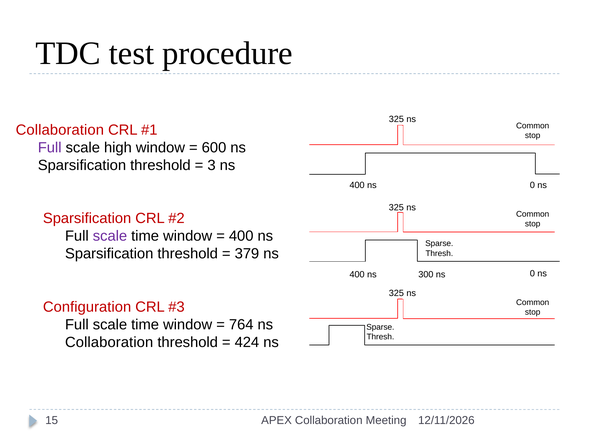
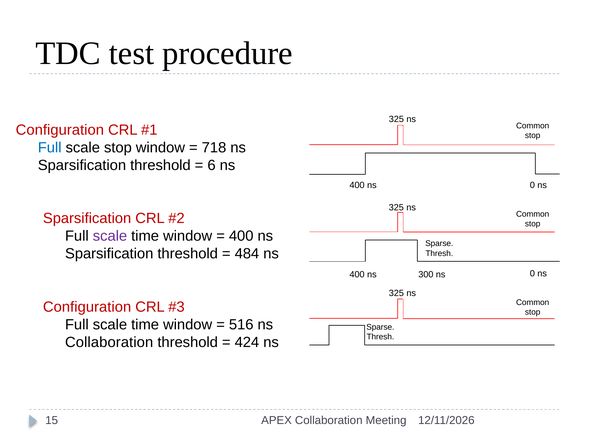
Collaboration at (60, 130): Collaboration -> Configuration
Full at (50, 148) colour: purple -> blue
scale high: high -> stop
600: 600 -> 718
3: 3 -> 6
379: 379 -> 484
764: 764 -> 516
